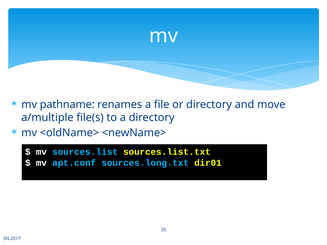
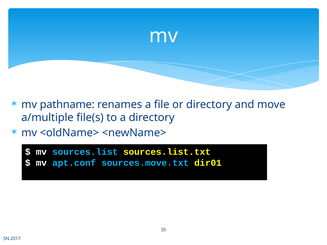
sources.long.txt: sources.long.txt -> sources.move.txt
